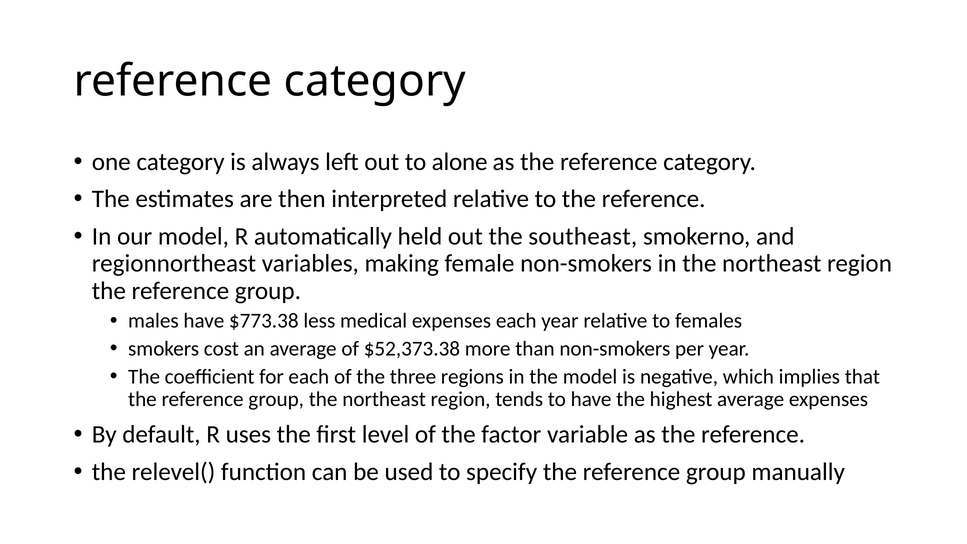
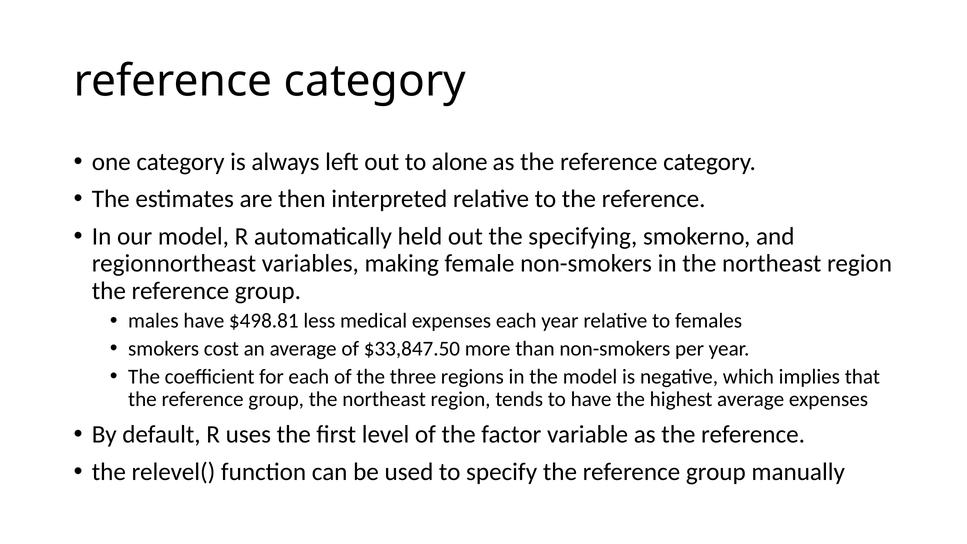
southeast: southeast -> specifying
$773.38: $773.38 -> $498.81
$52,373.38: $52,373.38 -> $33,847.50
